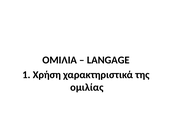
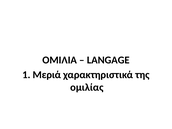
Χρήση: Χρήση -> Μεριά
